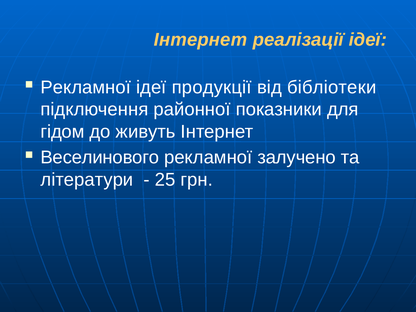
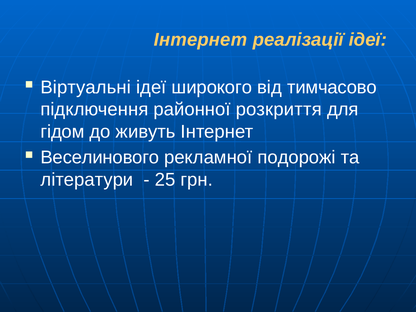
Рекламної at (86, 87): Рекламної -> Віртуальні
продукції: продукції -> широкого
бібліотеки: бібліотеки -> тимчасово
показники: показники -> розкриття
залучено: залучено -> подорожі
